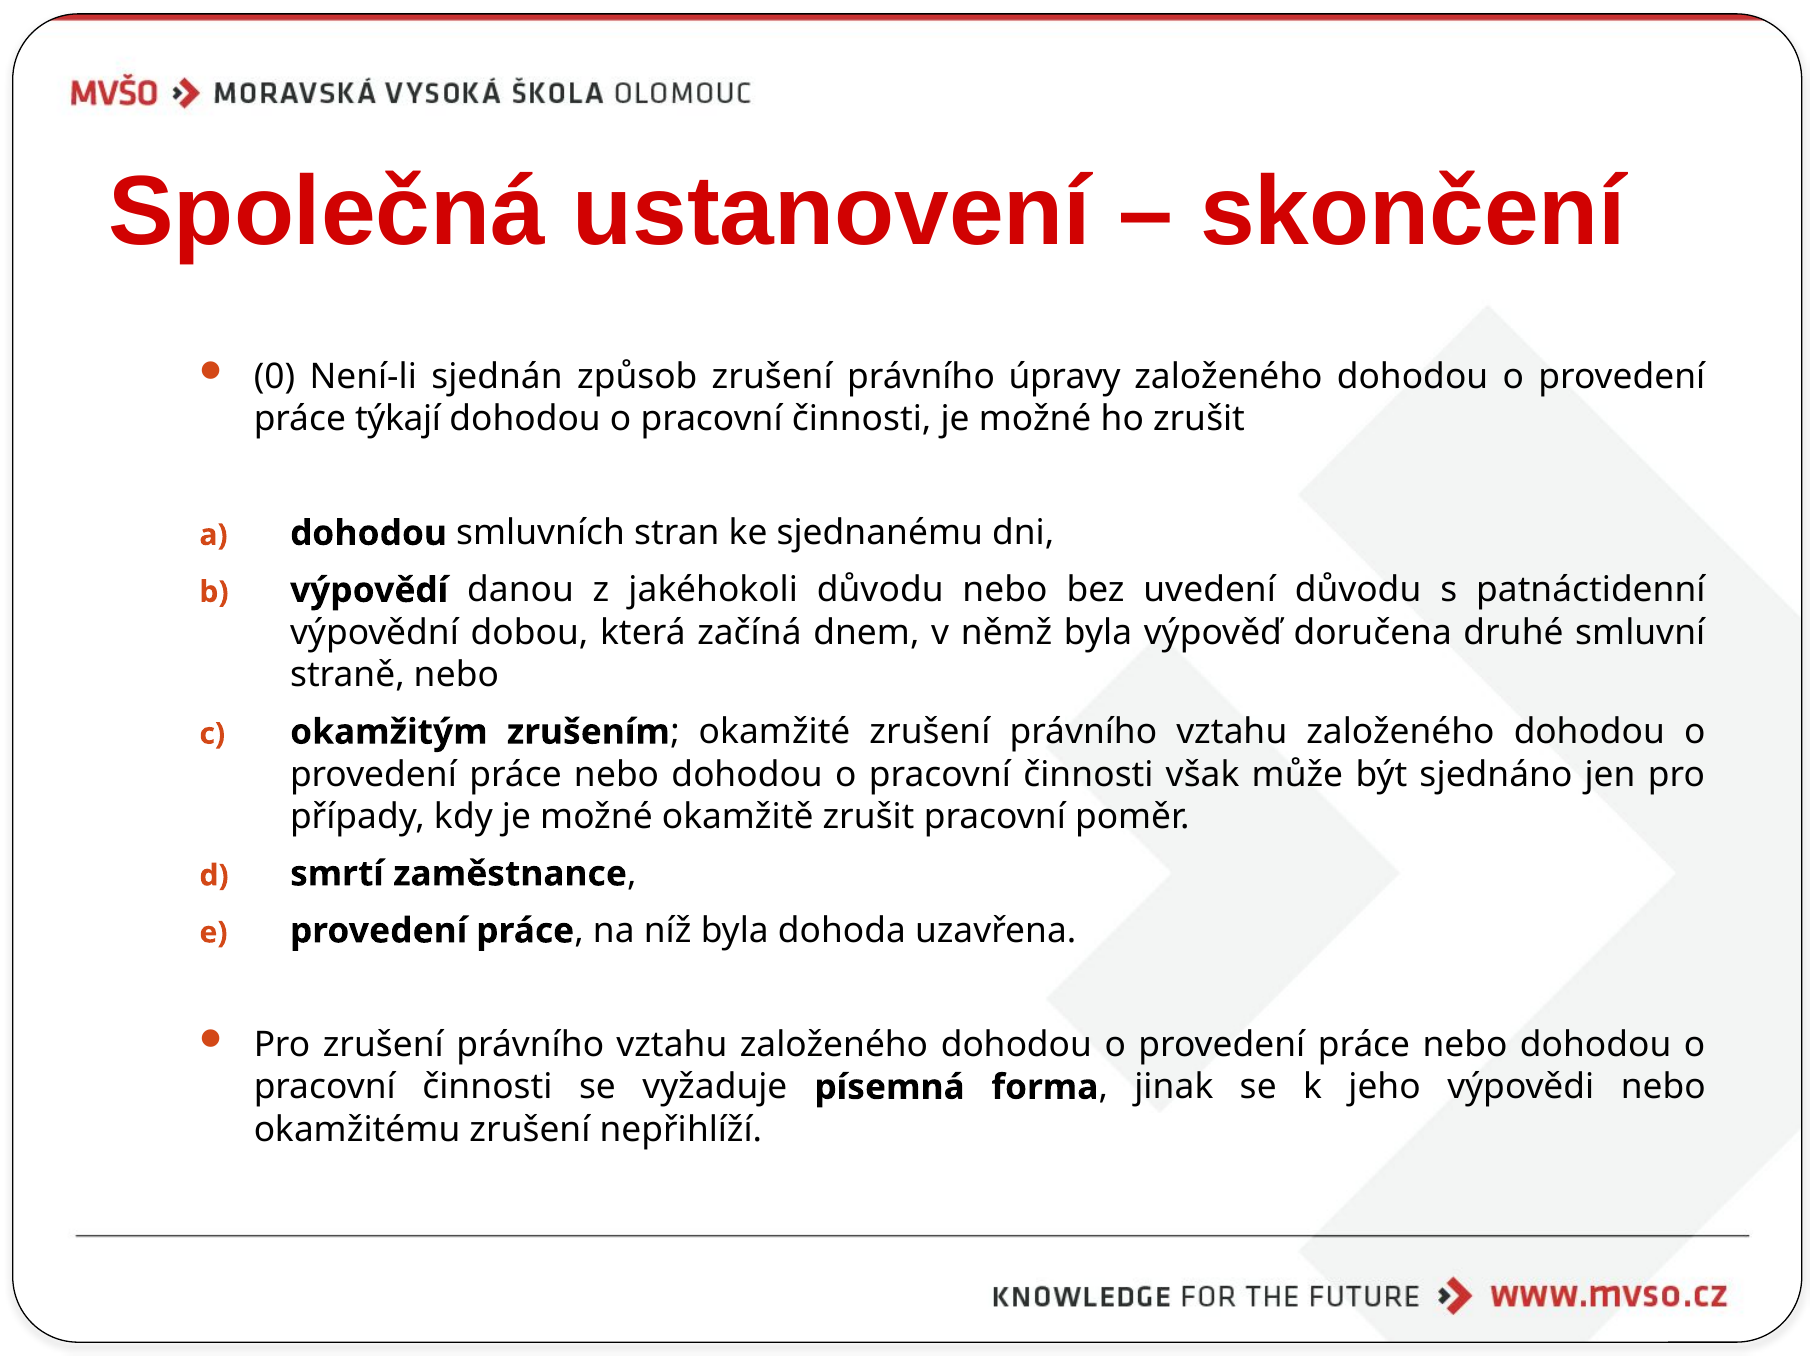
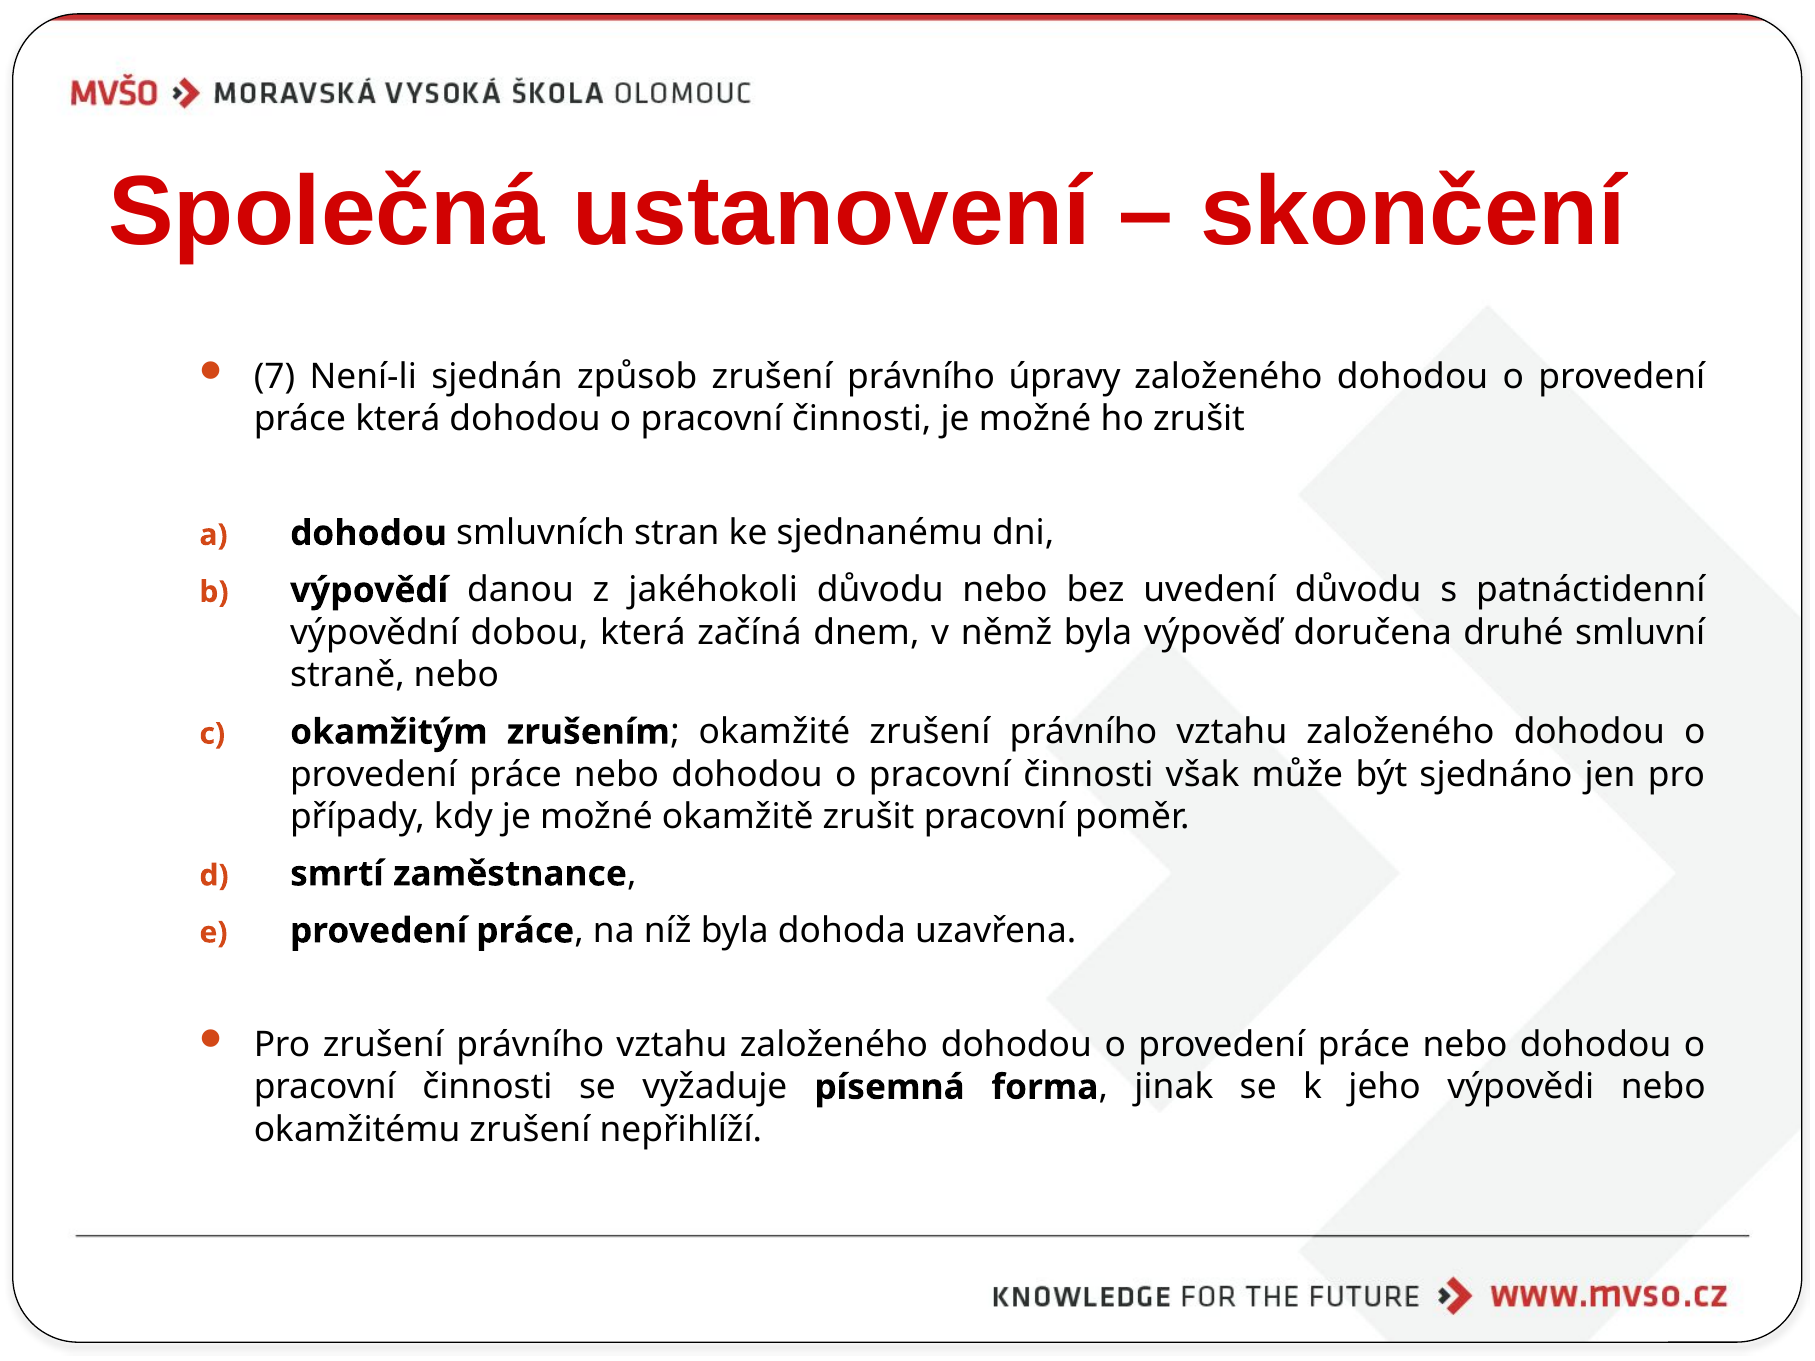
0: 0 -> 7
práce týkají: týkají -> která
